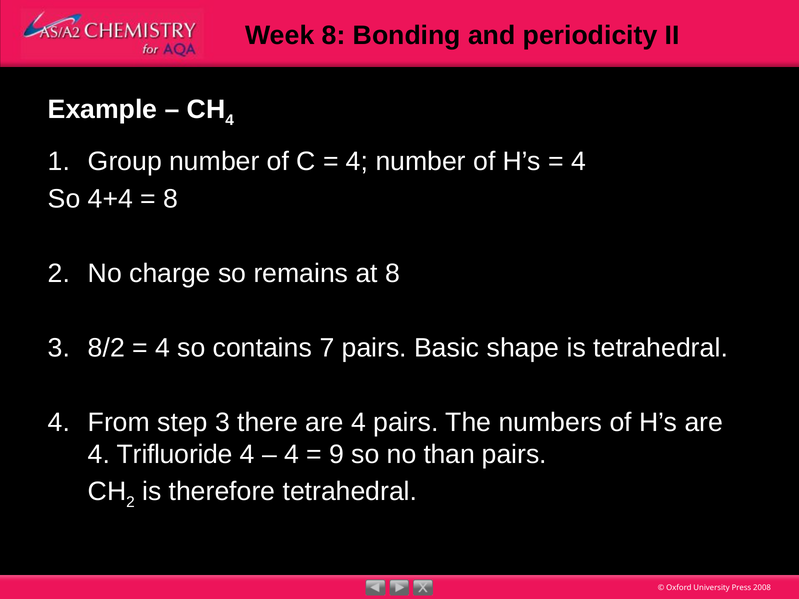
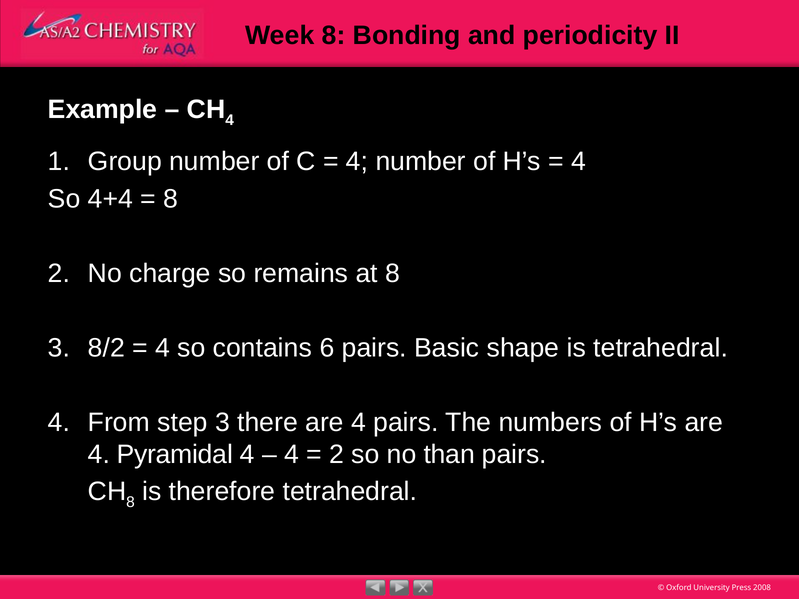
7: 7 -> 6
Trifluoride: Trifluoride -> Pyramidal
9 at (337, 455): 9 -> 2
2 at (131, 502): 2 -> 8
